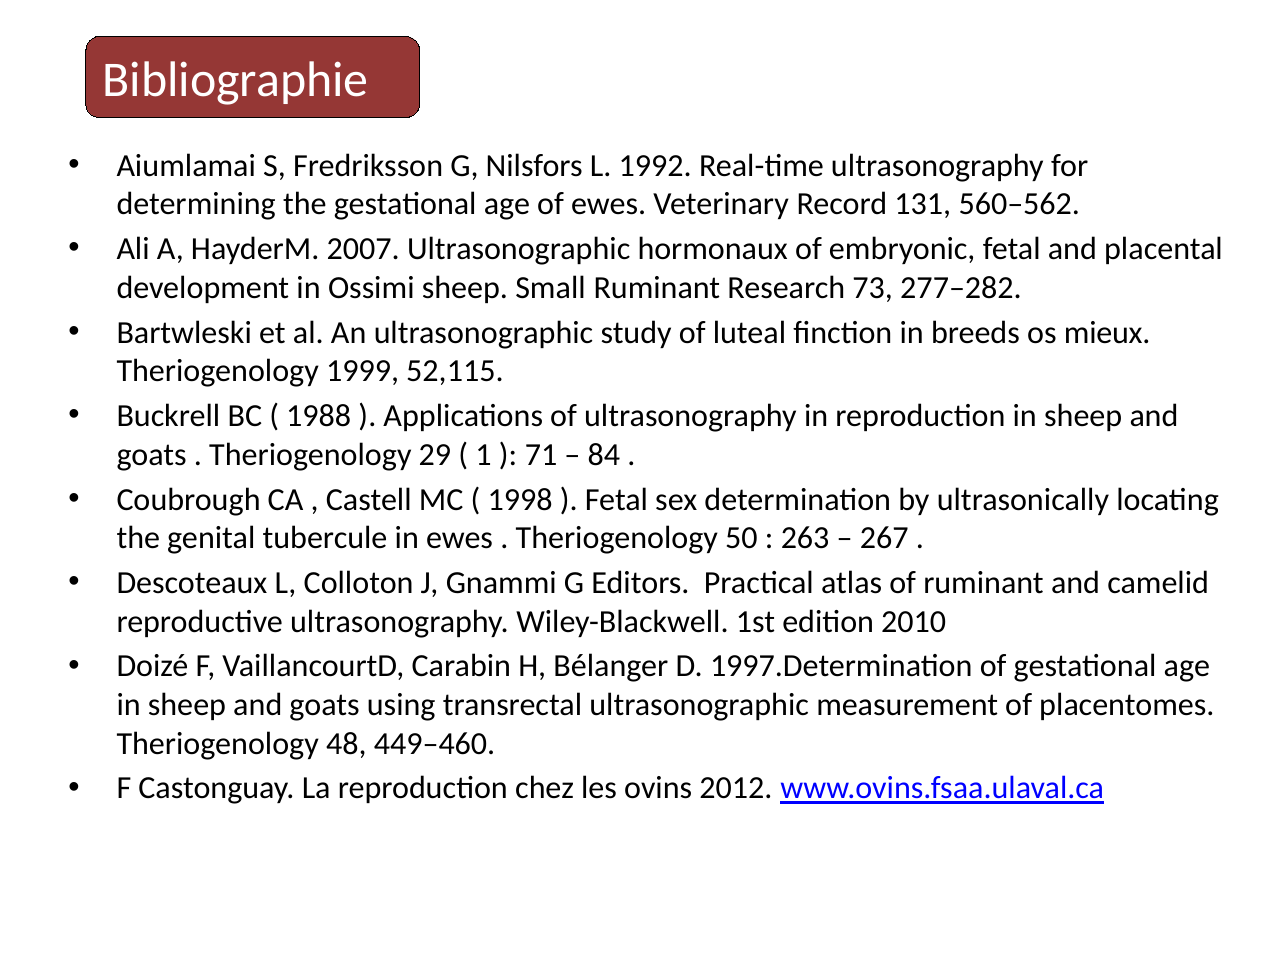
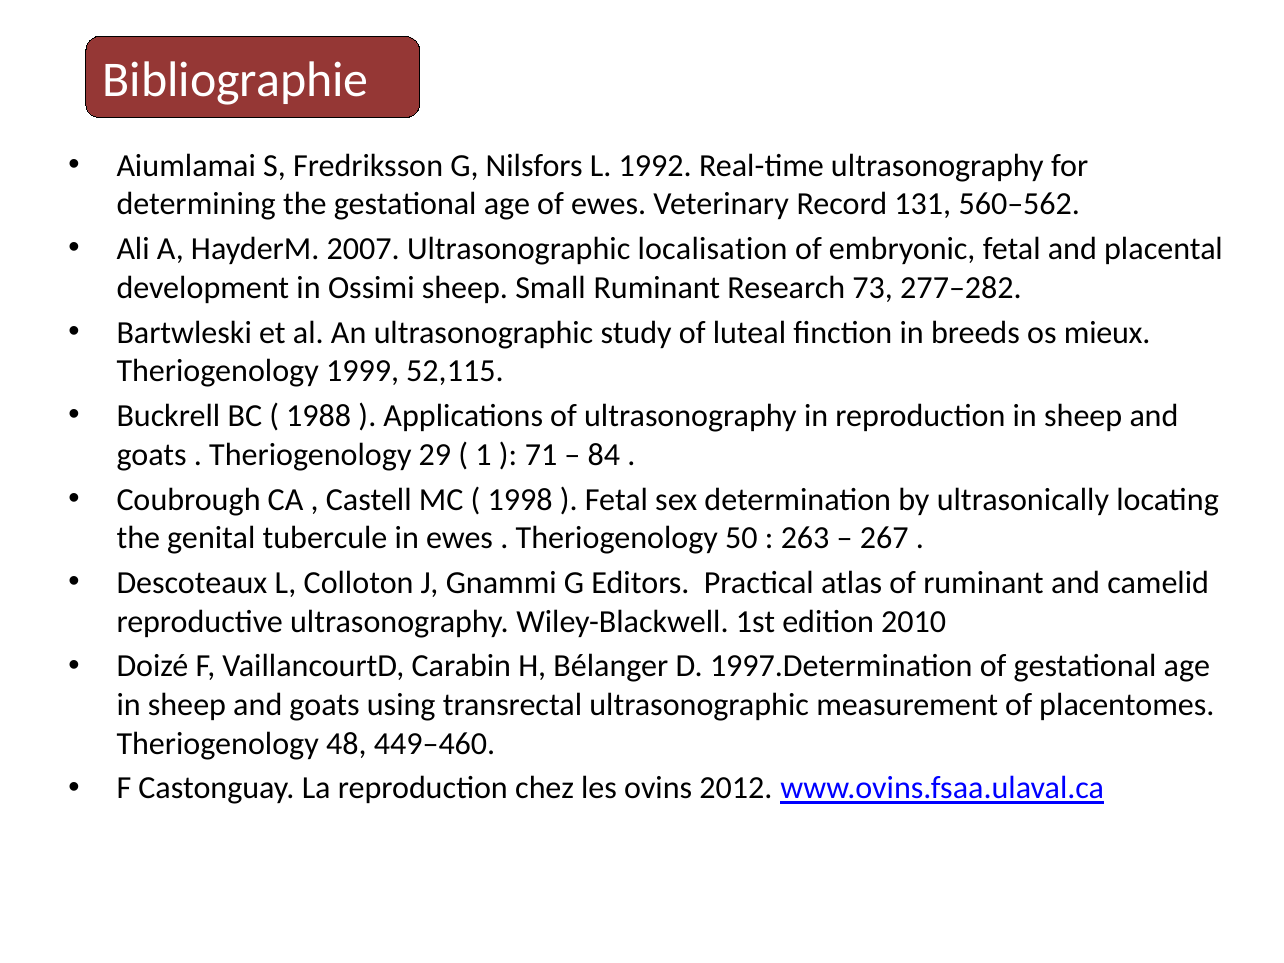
hormonaux: hormonaux -> localisation
